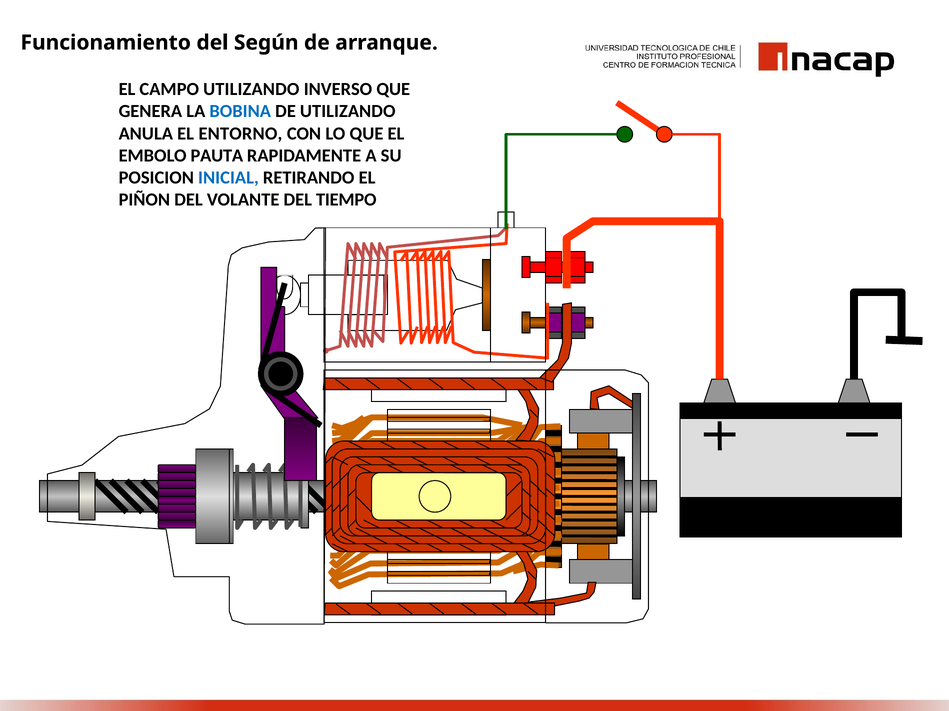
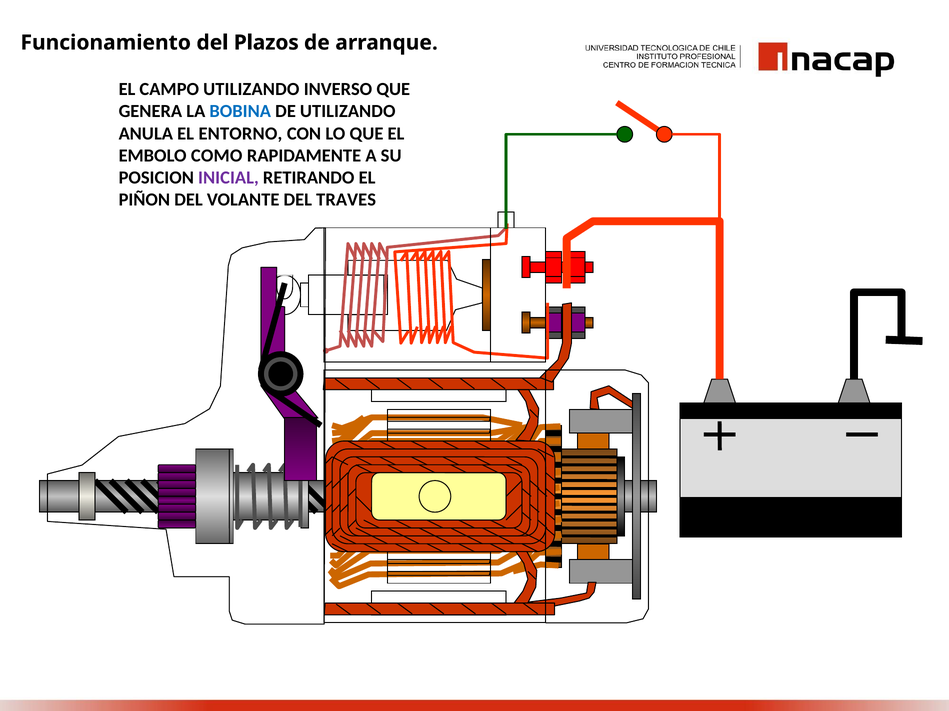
Según: Según -> Plazos
PAUTA: PAUTA -> COMO
INICIAL colour: blue -> purple
TIEMPO: TIEMPO -> TRAVES
